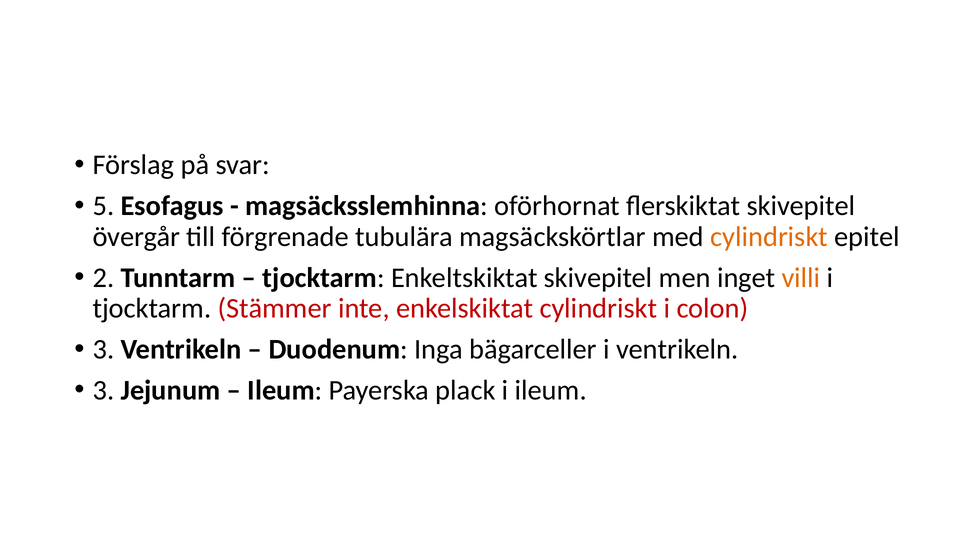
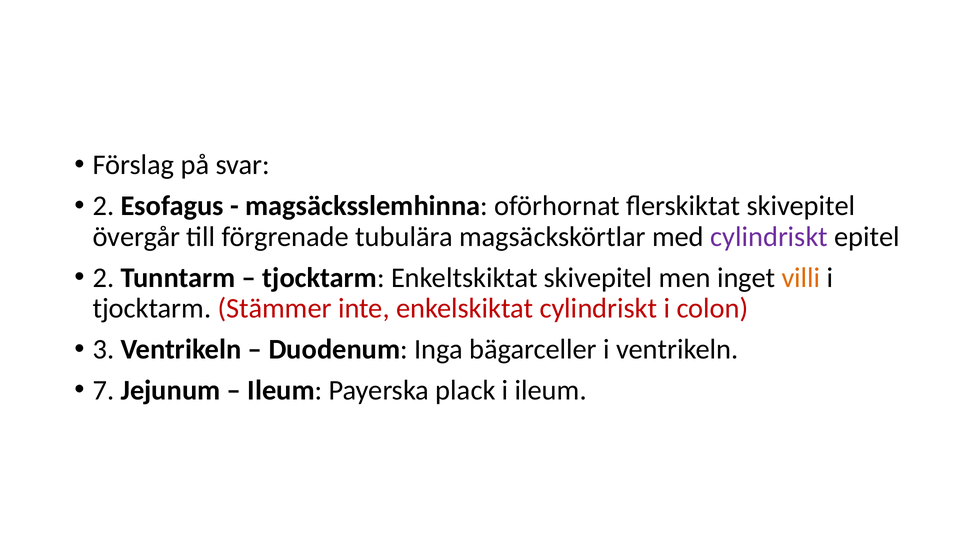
5 at (104, 206): 5 -> 2
cylindriskt at (769, 237) colour: orange -> purple
3 at (104, 390): 3 -> 7
